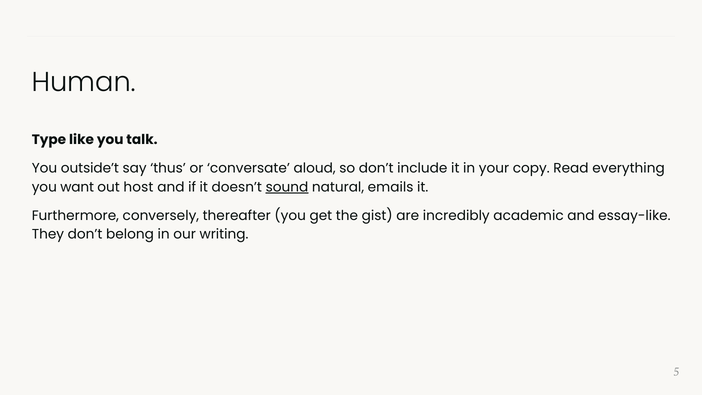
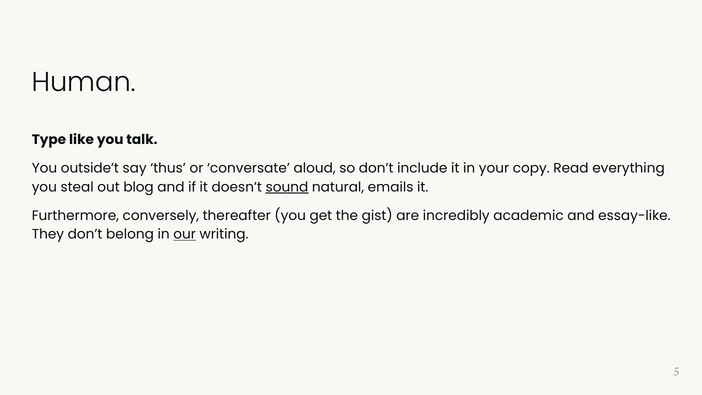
want: want -> steal
host: host -> blog
our underline: none -> present
